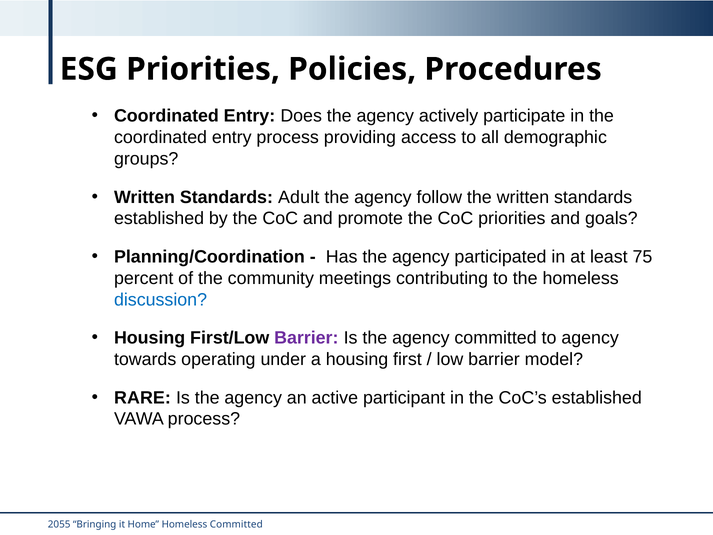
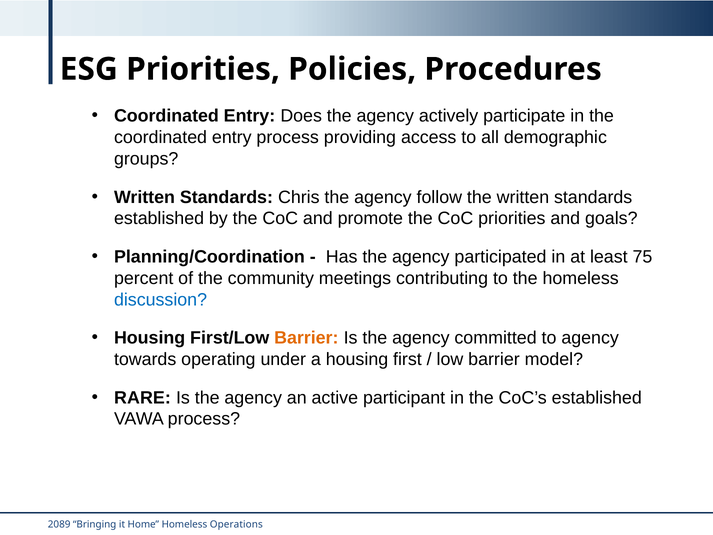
Adult: Adult -> Chris
Barrier at (306, 338) colour: purple -> orange
2055: 2055 -> 2089
Homeless Committed: Committed -> Operations
